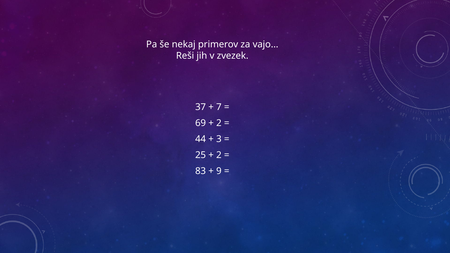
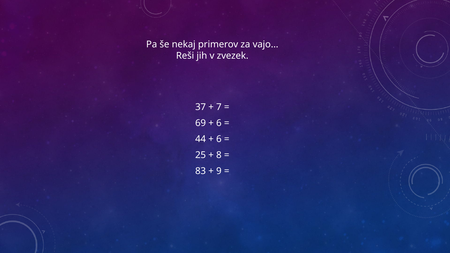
2 at (219, 123): 2 -> 6
3 at (219, 139): 3 -> 6
2 at (219, 155): 2 -> 8
